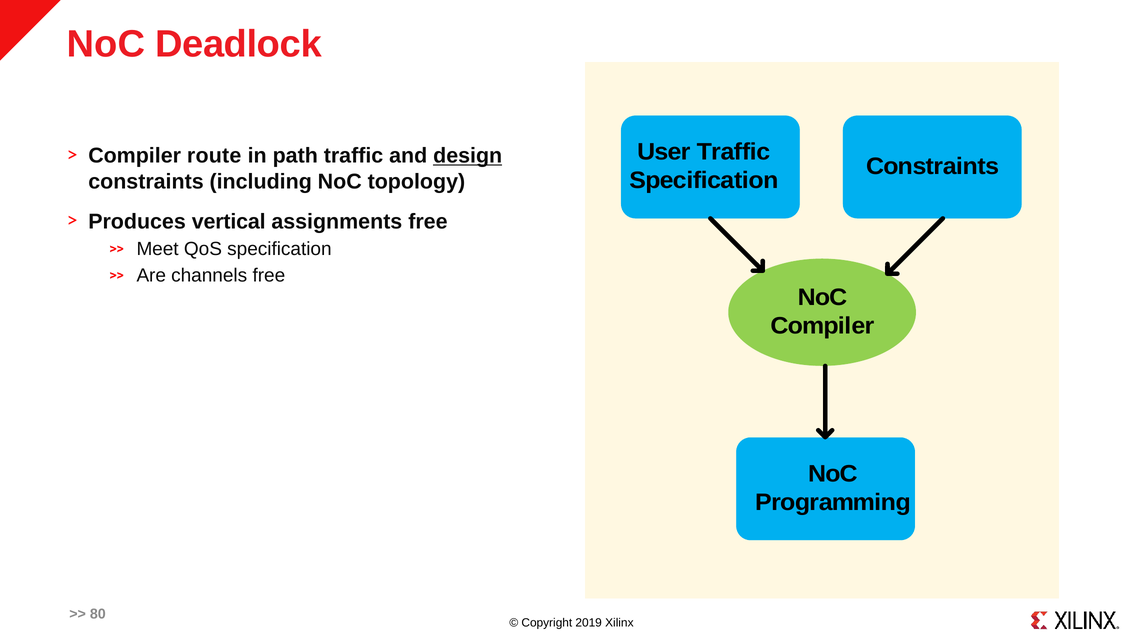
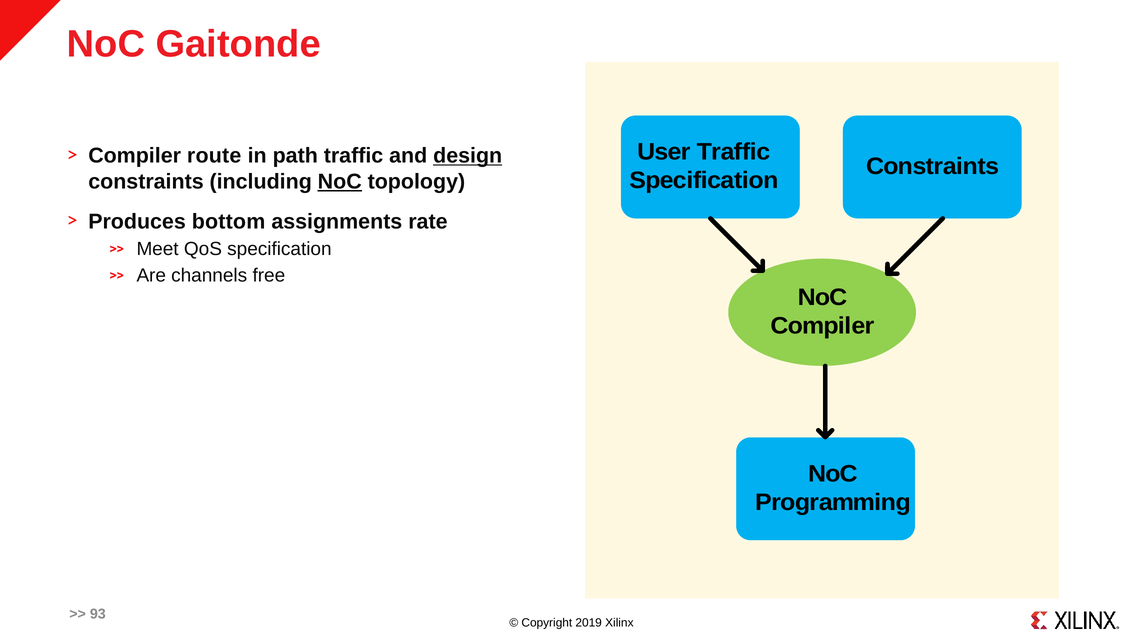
Deadlock: Deadlock -> Gaitonde
NoC at (340, 182) underline: none -> present
vertical: vertical -> bottom
assignments free: free -> rate
80: 80 -> 93
